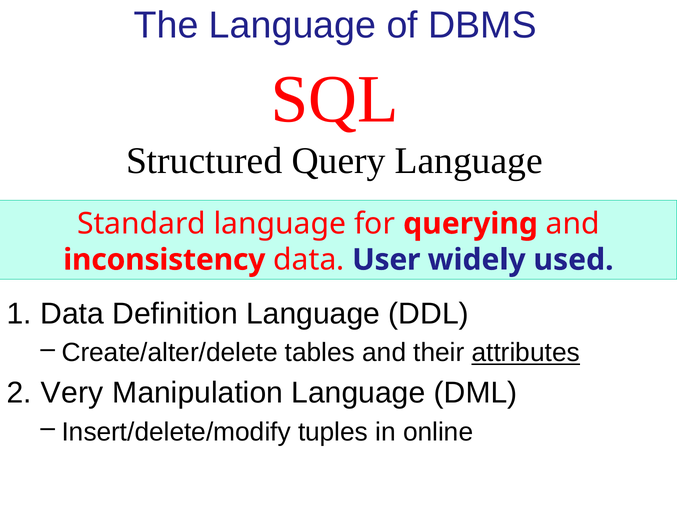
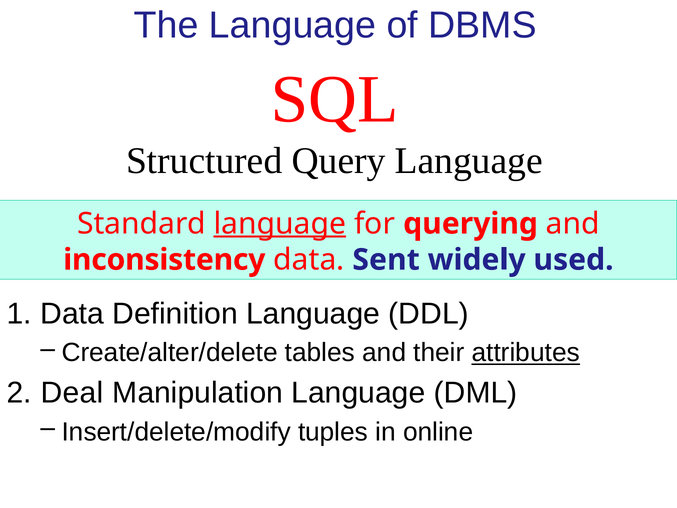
language at (280, 224) underline: none -> present
User: User -> Sent
Very: Very -> Deal
